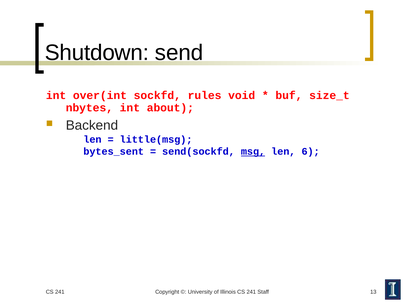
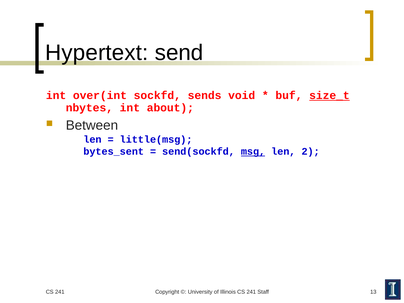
Shutdown: Shutdown -> Hypertext
rules: rules -> sends
size_t underline: none -> present
Backend: Backend -> Between
6: 6 -> 2
